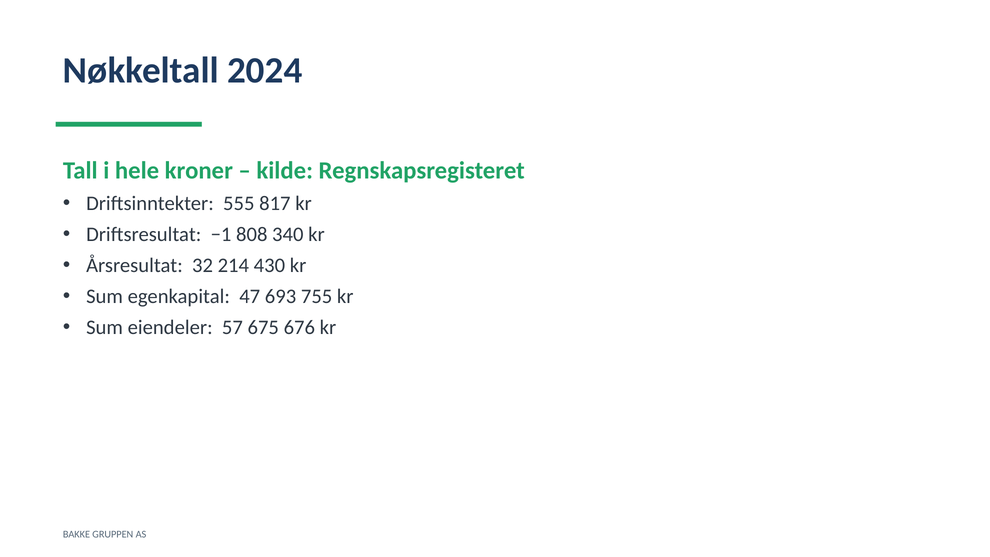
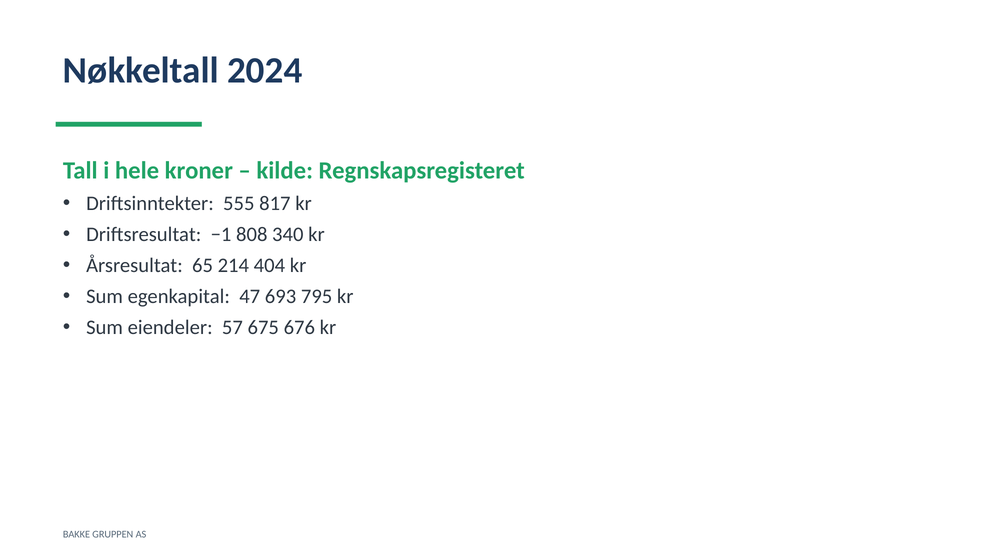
32: 32 -> 65
430: 430 -> 404
755: 755 -> 795
